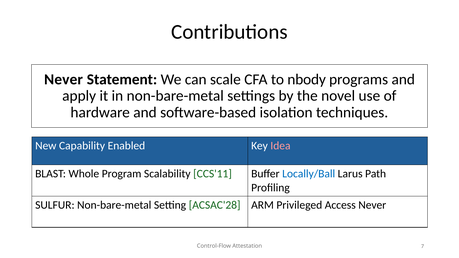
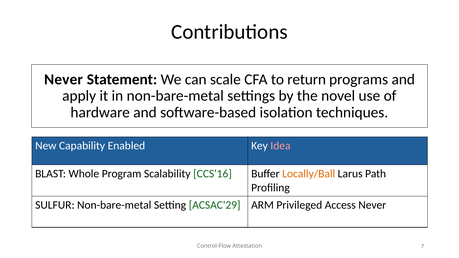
nbody: nbody -> return
CCS'11: CCS'11 -> CCS'16
Locally/Ball colour: blue -> orange
ACSAC'28: ACSAC'28 -> ACSAC'29
